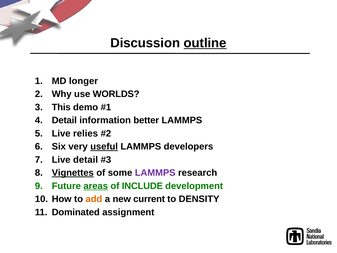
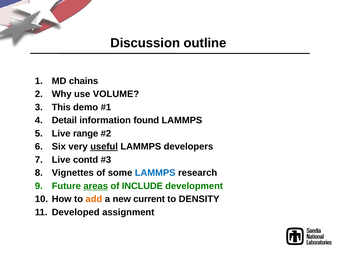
outline underline: present -> none
longer: longer -> chains
WORLDS: WORLDS -> VOLUME
better: better -> found
relies: relies -> range
Live detail: detail -> contd
Vignettes underline: present -> none
LAMMPS at (155, 173) colour: purple -> blue
Dominated: Dominated -> Developed
